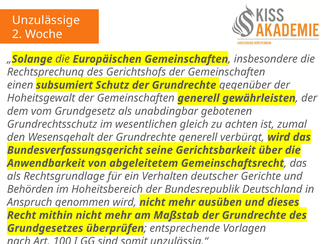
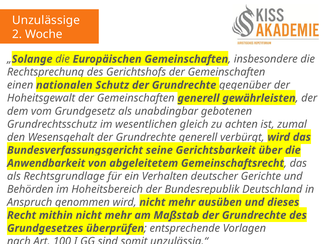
subsumiert: subsumiert -> nationalen
